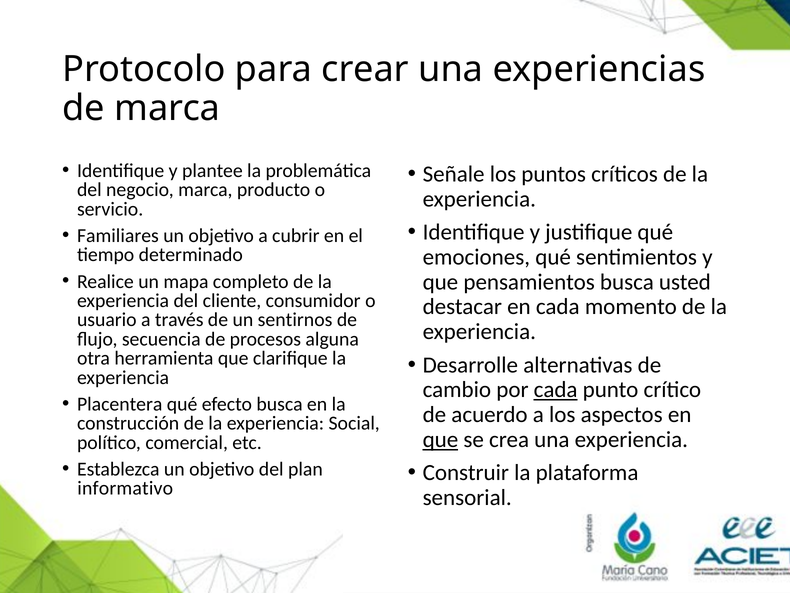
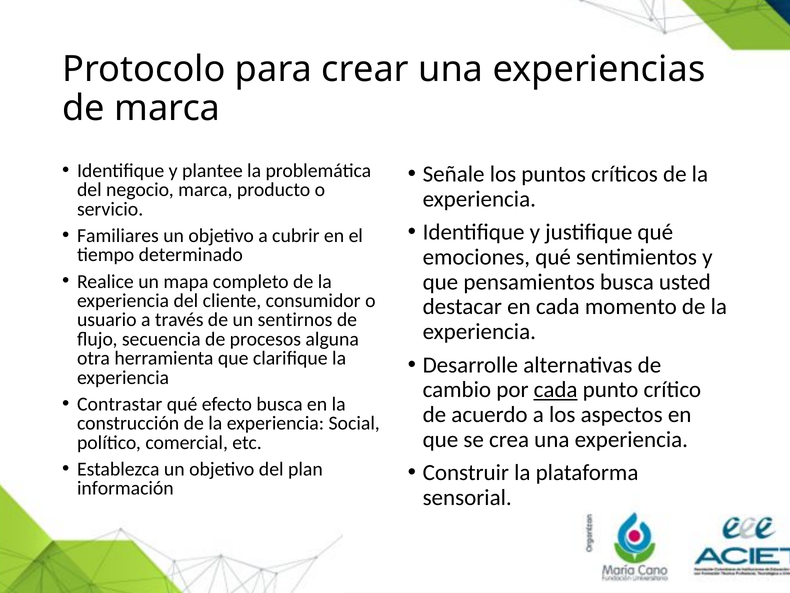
Placentera: Placentera -> Contrastar
que at (440, 439) underline: present -> none
informativo: informativo -> información
